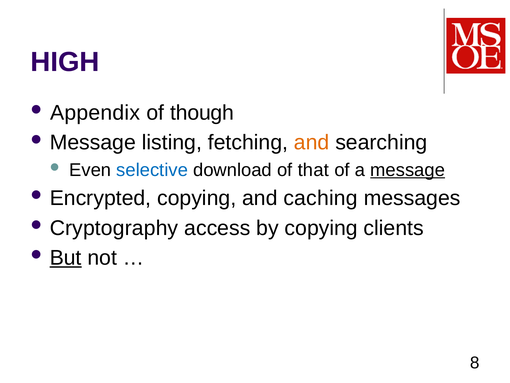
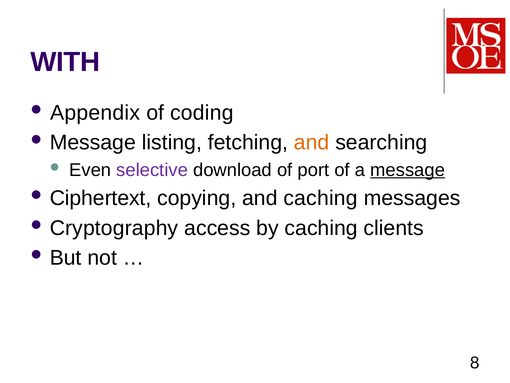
HIGH: HIGH -> WITH
though: though -> coding
selective colour: blue -> purple
that: that -> port
Encrypted: Encrypted -> Ciphertext
by copying: copying -> caching
But underline: present -> none
